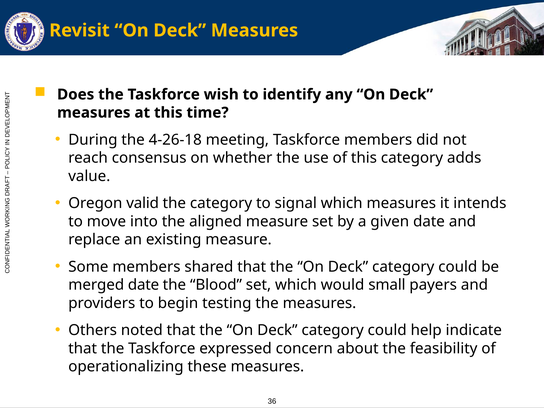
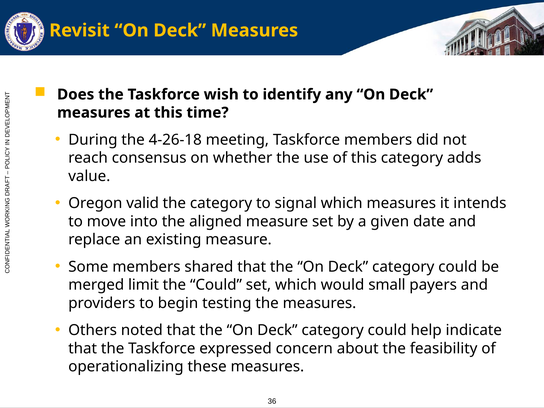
merged date: date -> limit
the Blood: Blood -> Could
